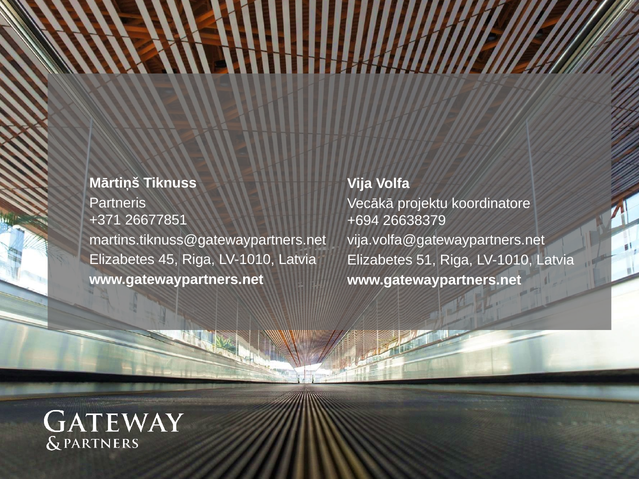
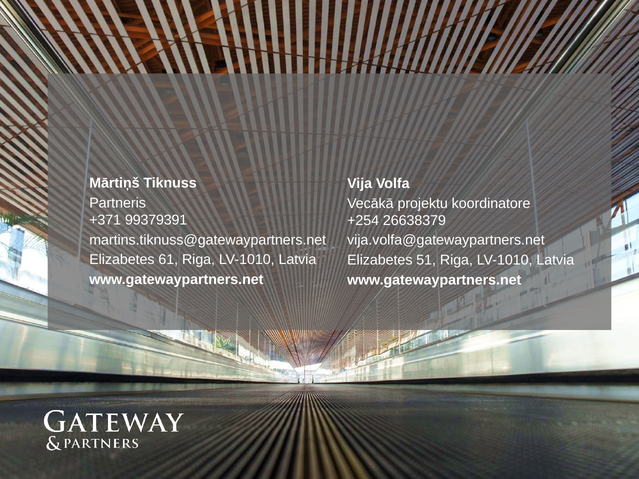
26677851: 26677851 -> 99379391
+694: +694 -> +254
45: 45 -> 61
